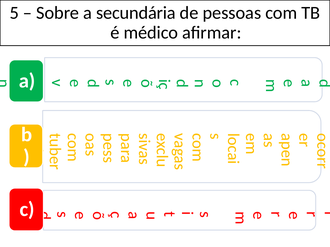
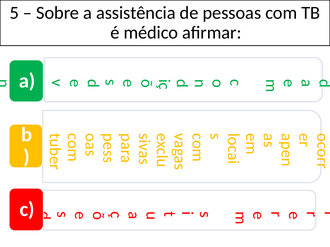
secundária: secundária -> assistência
